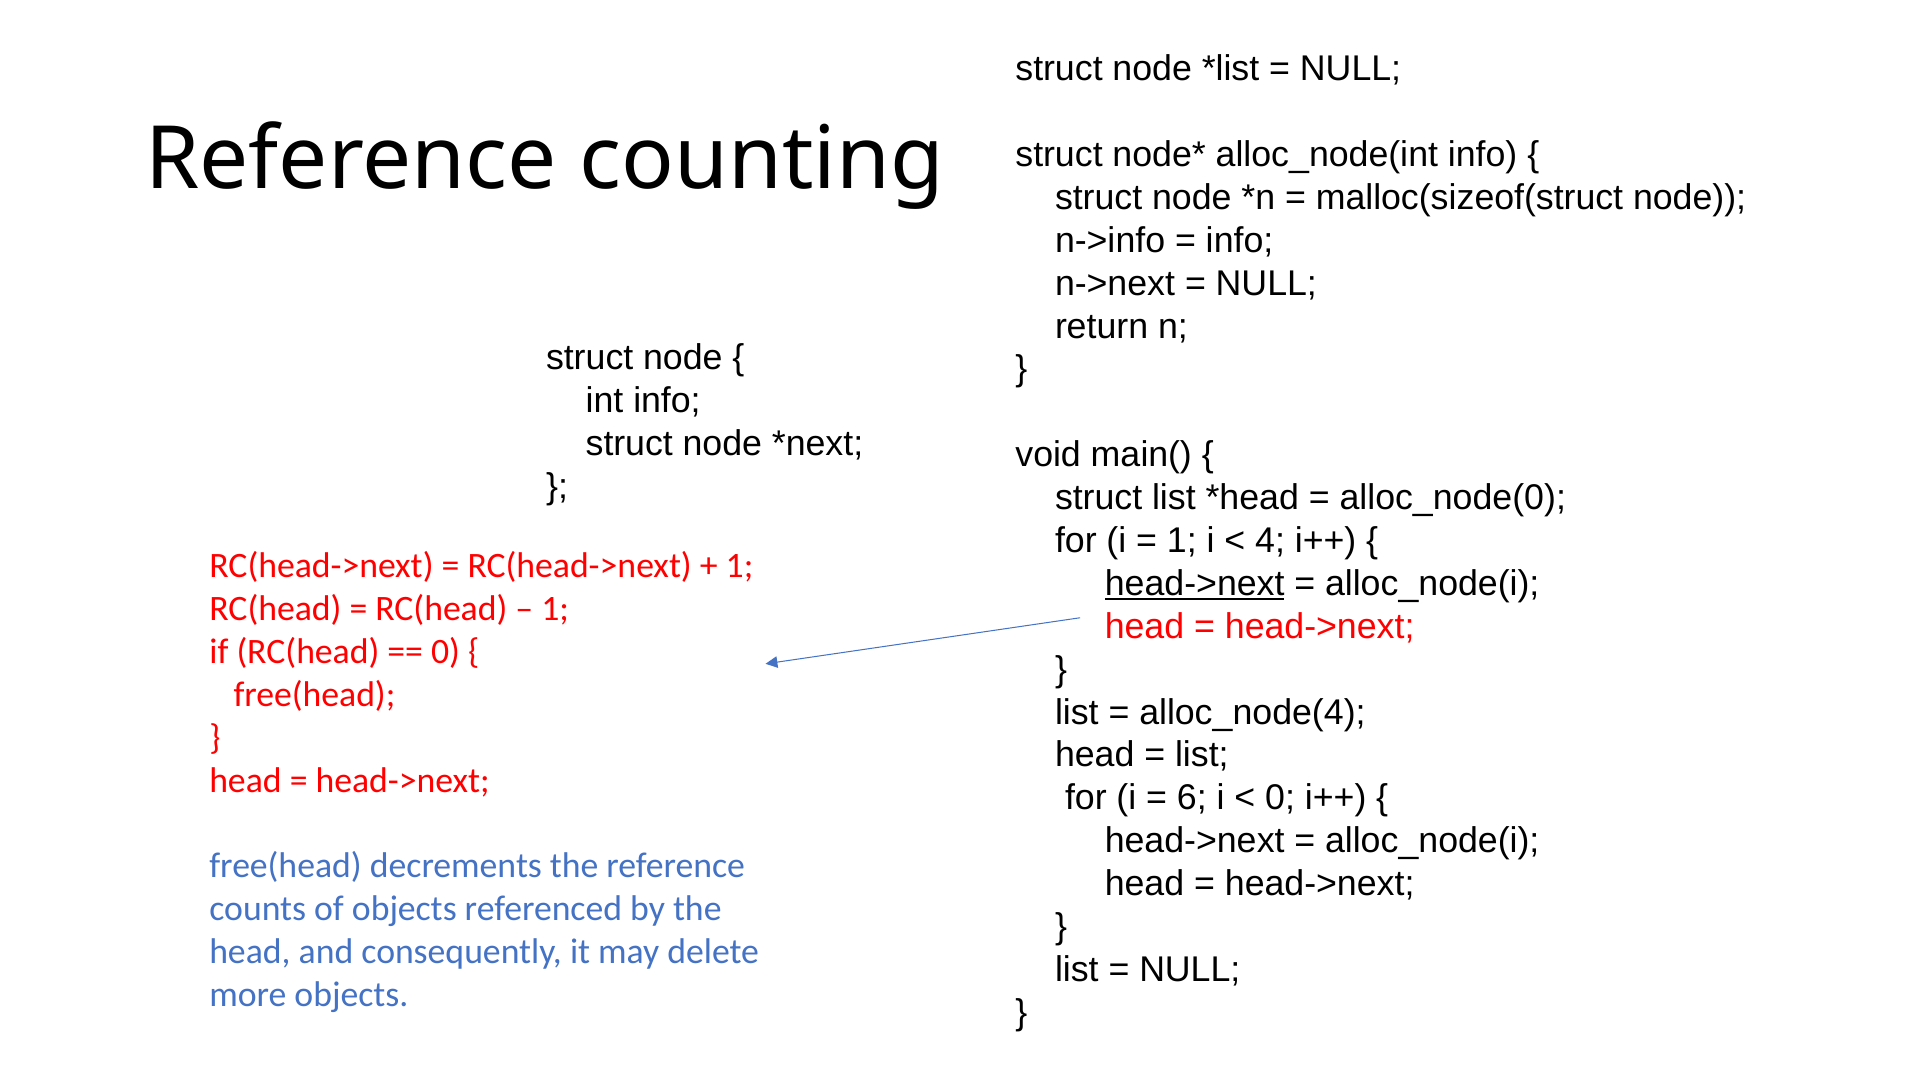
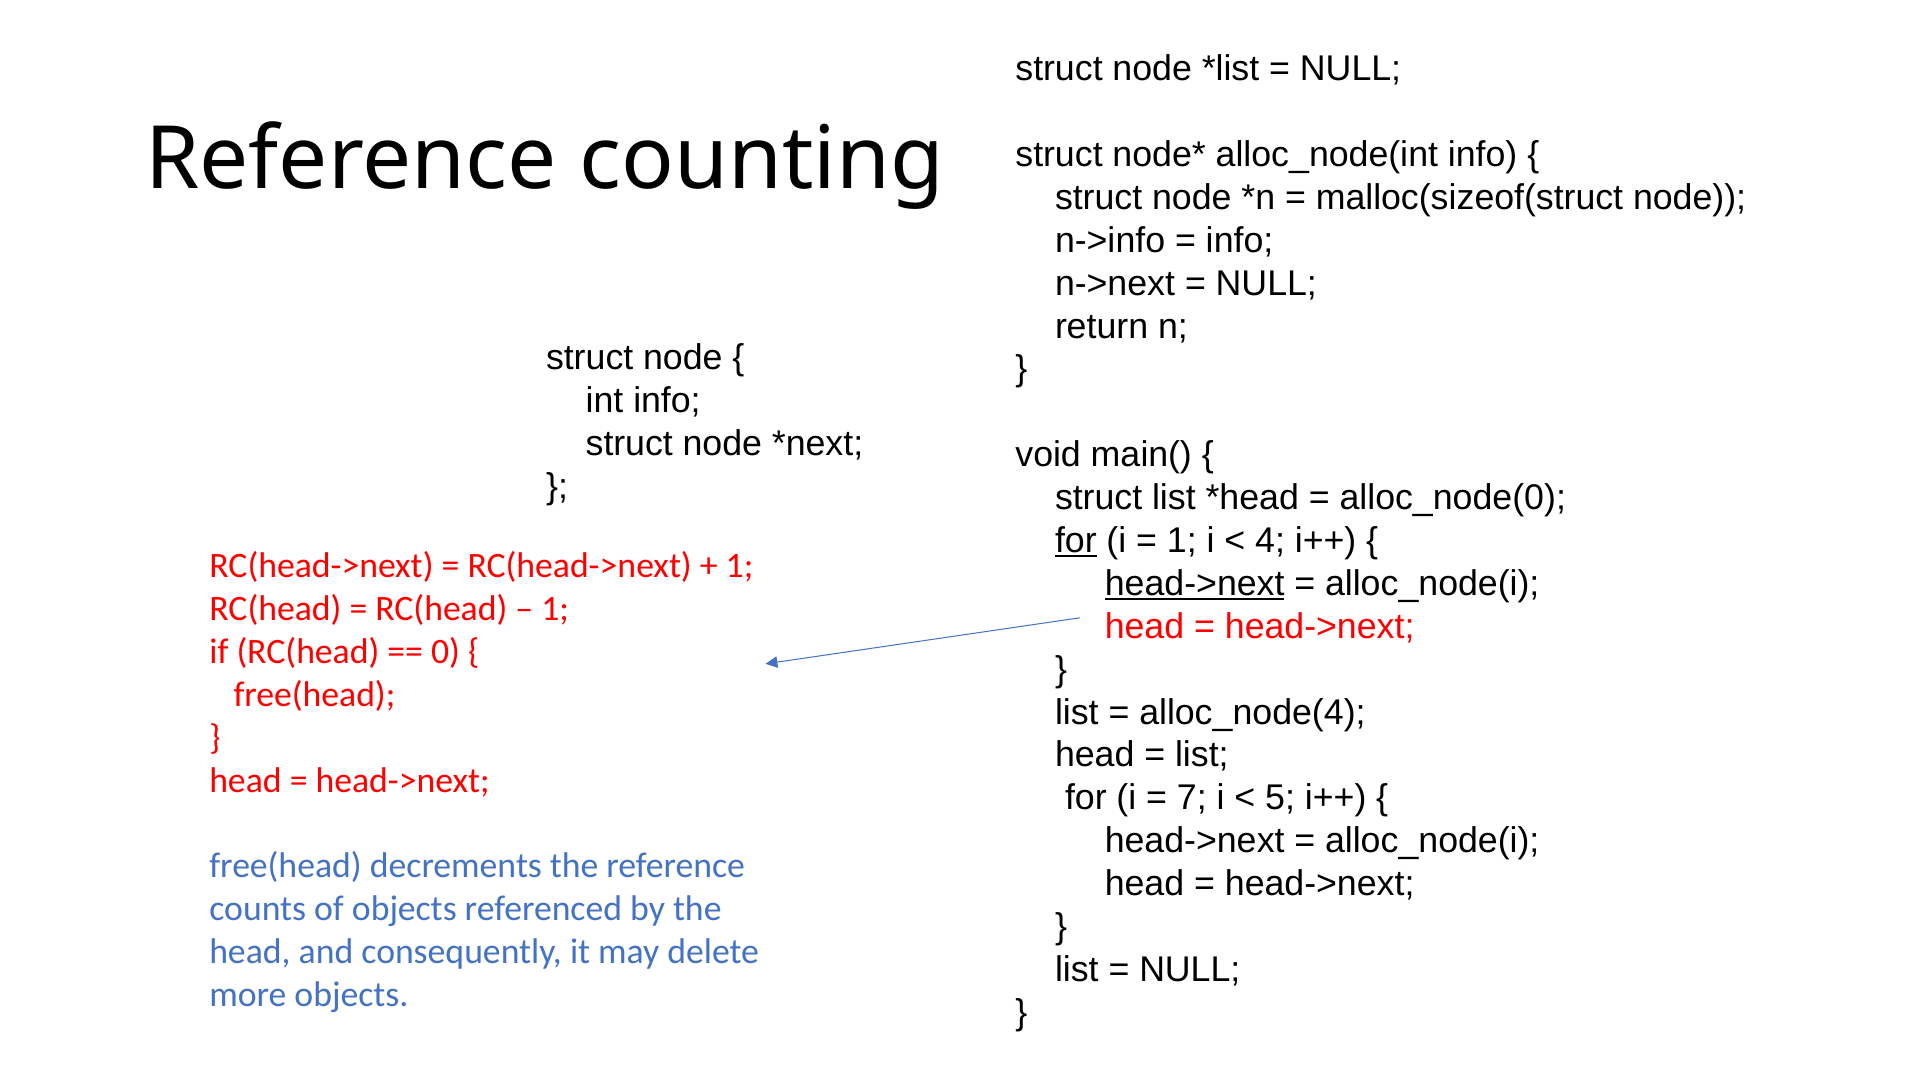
for at (1076, 541) underline: none -> present
6: 6 -> 7
0 at (1280, 798): 0 -> 5
